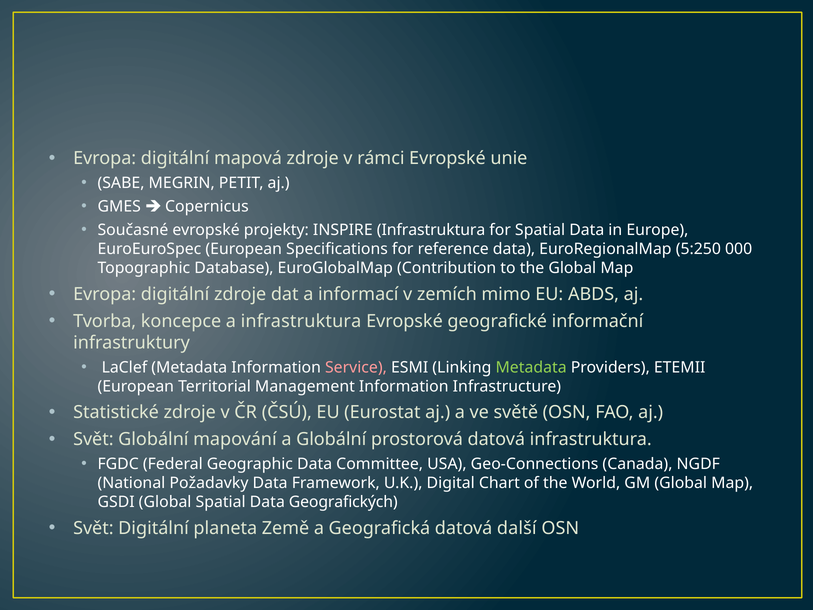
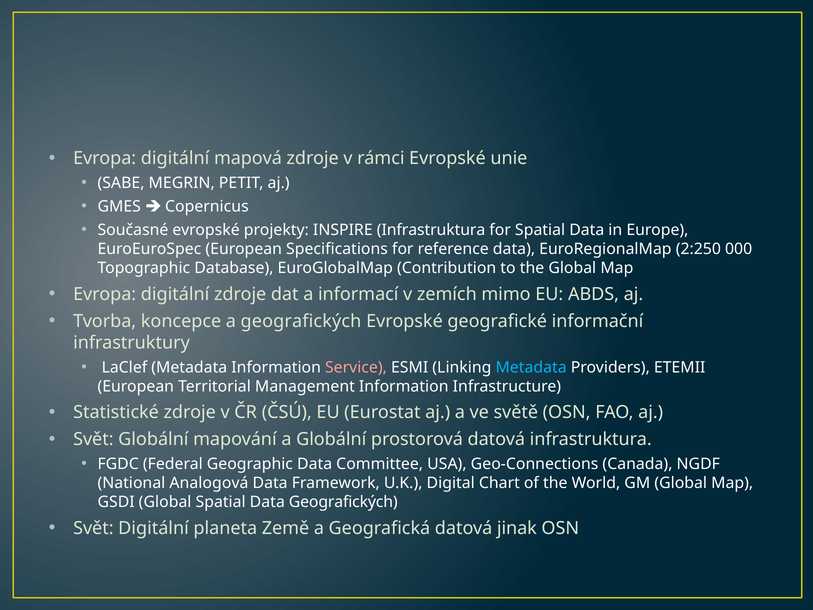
5:250: 5:250 -> 2:250
a infrastruktura: infrastruktura -> geografických
Metadata at (531, 367) colour: light green -> light blue
Požadavky: Požadavky -> Analogová
další: další -> jinak
